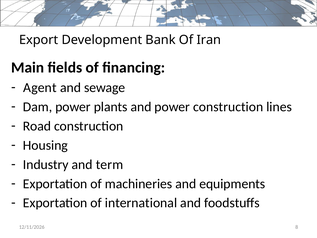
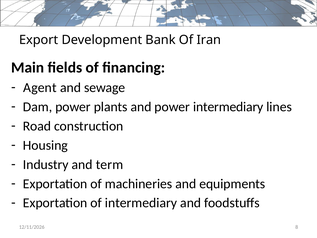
power construction: construction -> intermediary
of international: international -> intermediary
